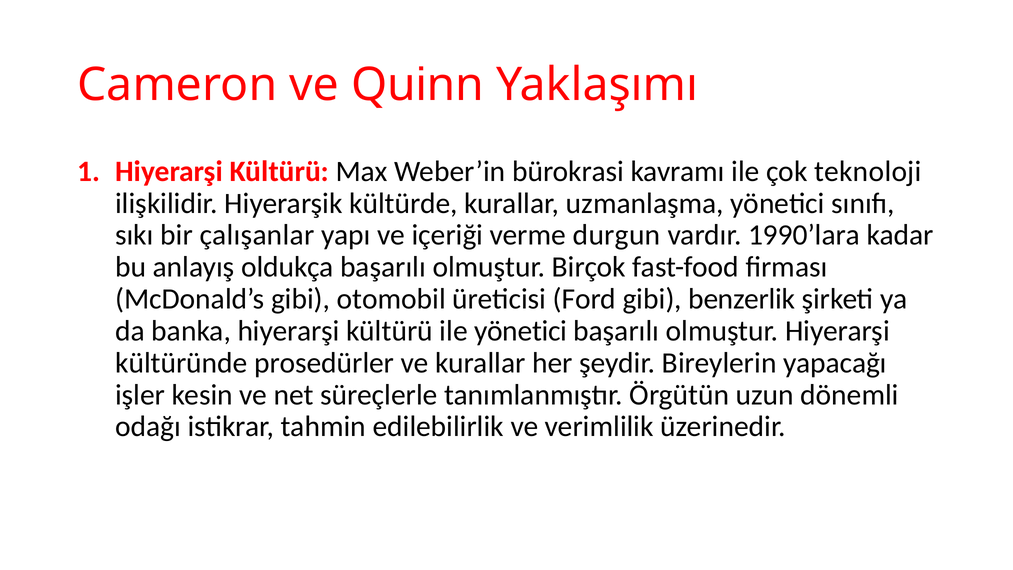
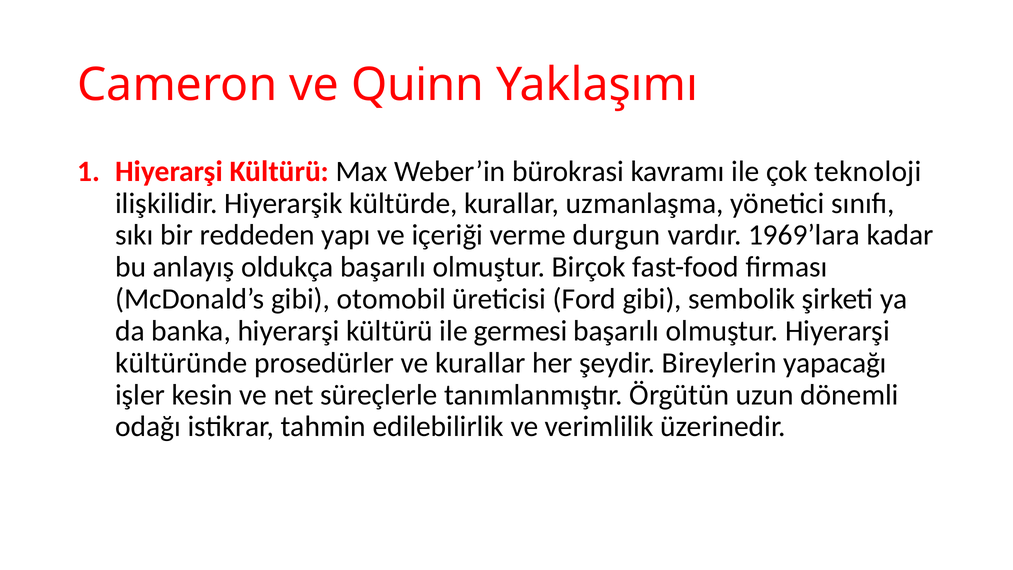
çalışanlar: çalışanlar -> reddeden
1990’lara: 1990’lara -> 1969’lara
benzerlik: benzerlik -> sembolik
ile yönetici: yönetici -> germesi
